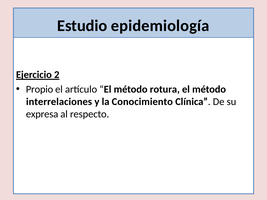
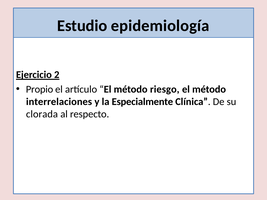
rotura: rotura -> riesgo
Conocimiento: Conocimiento -> Especialmente
expresa: expresa -> clorada
